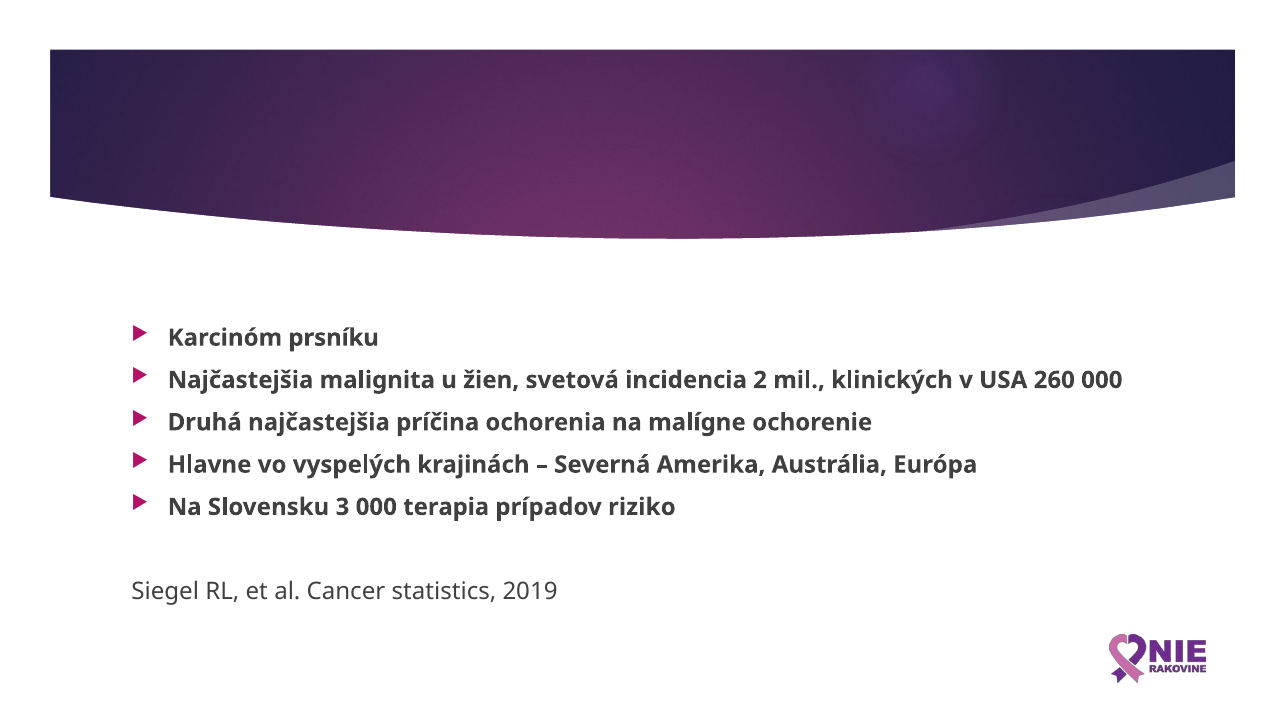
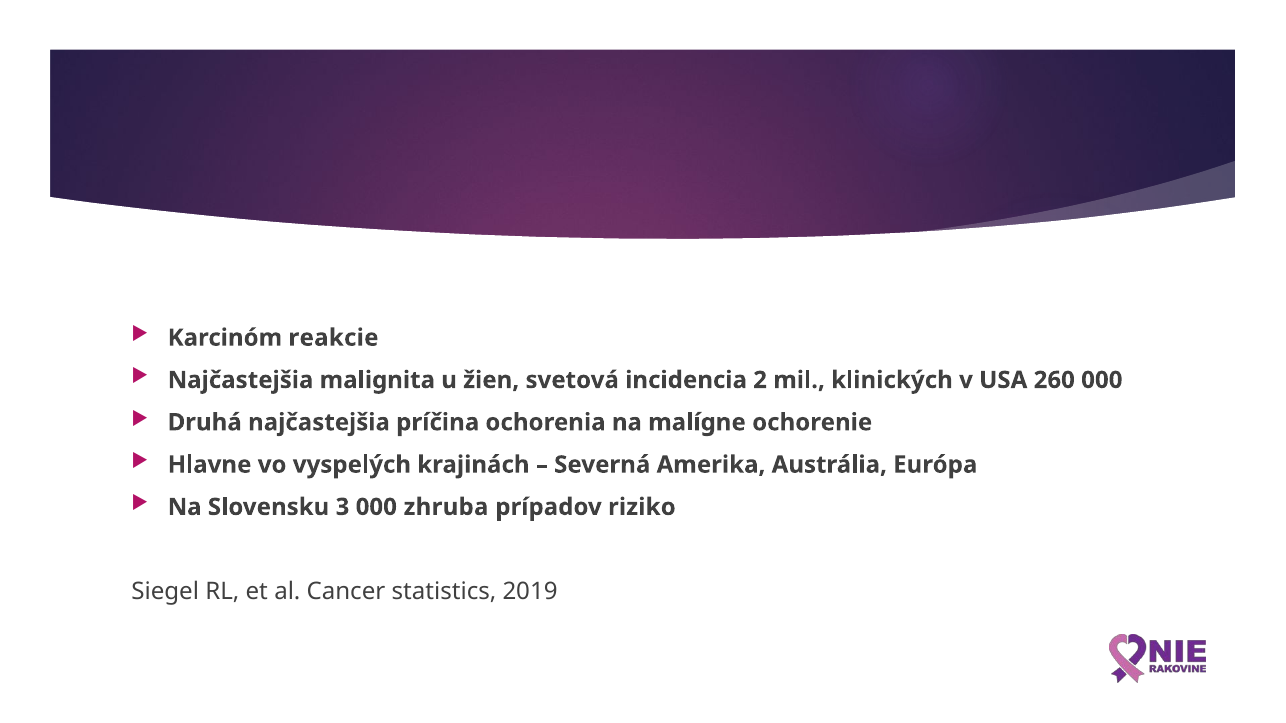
prsníku: prsníku -> reakcie
terapia: terapia -> zhruba
